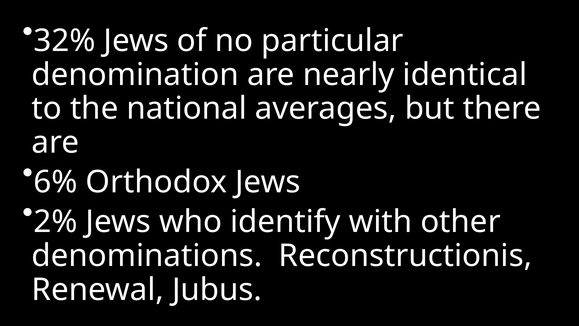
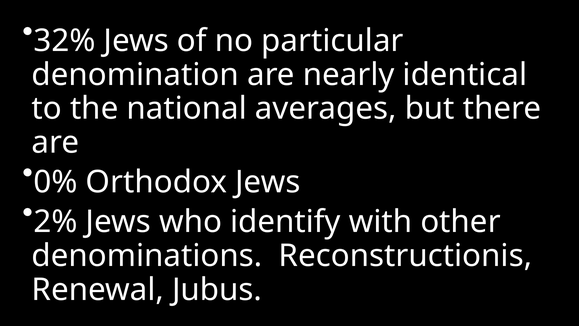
6%: 6% -> 0%
